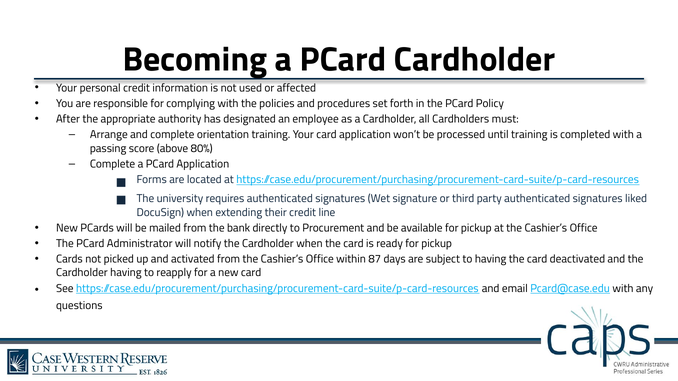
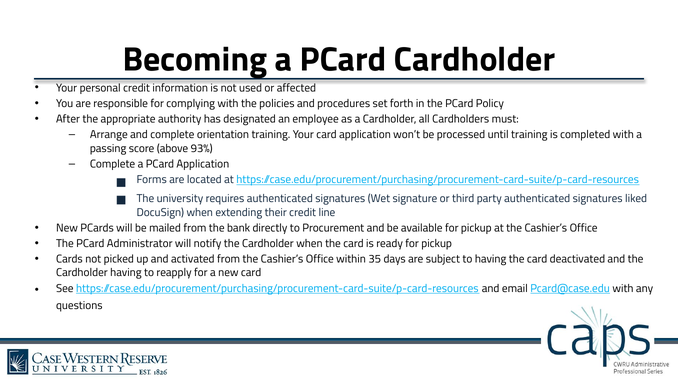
80%: 80% -> 93%
87: 87 -> 35
